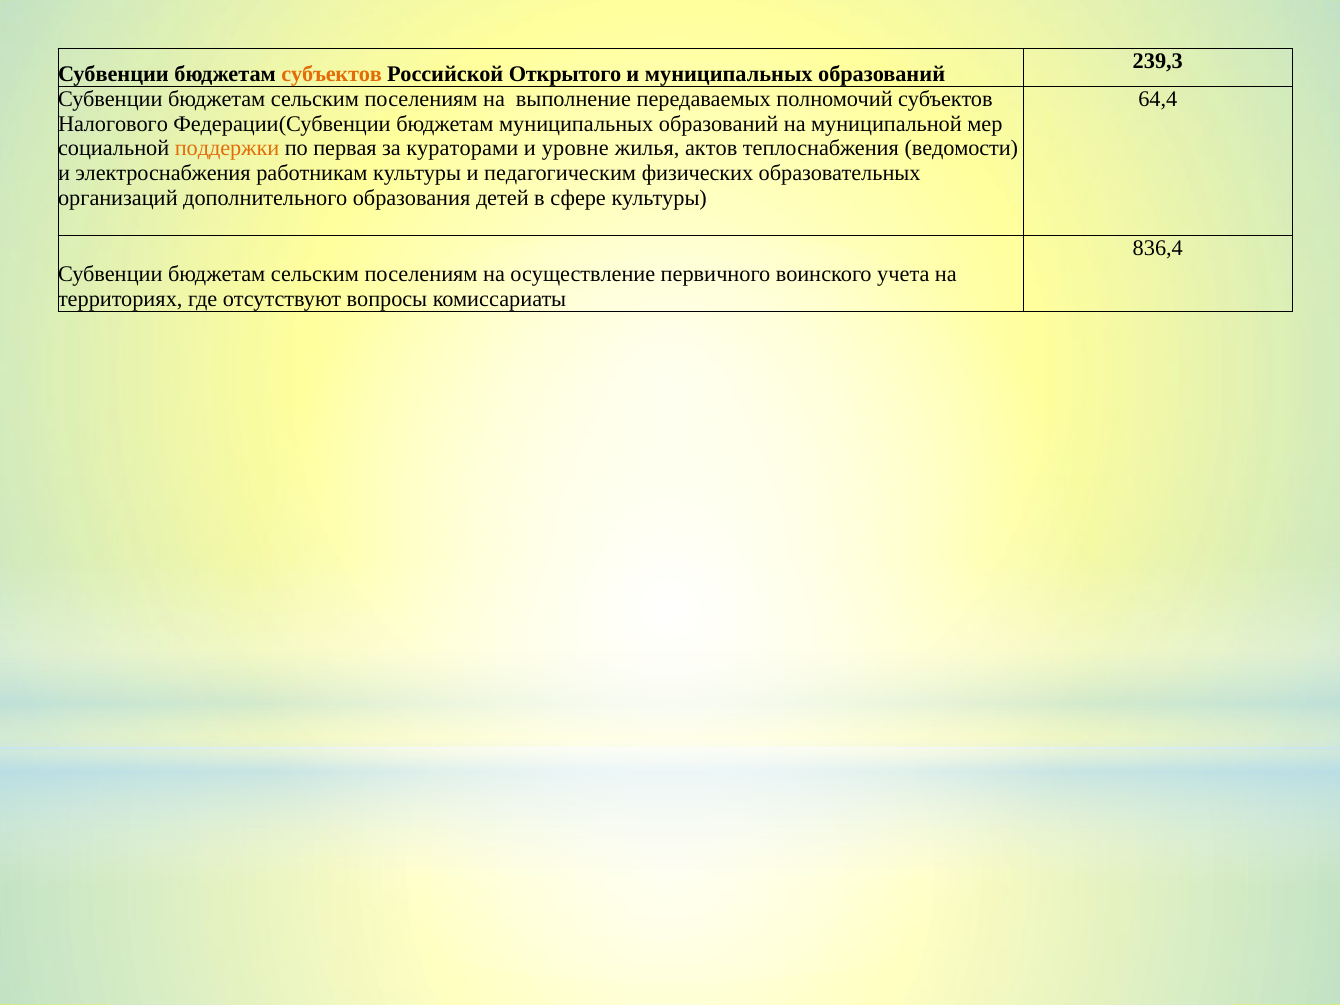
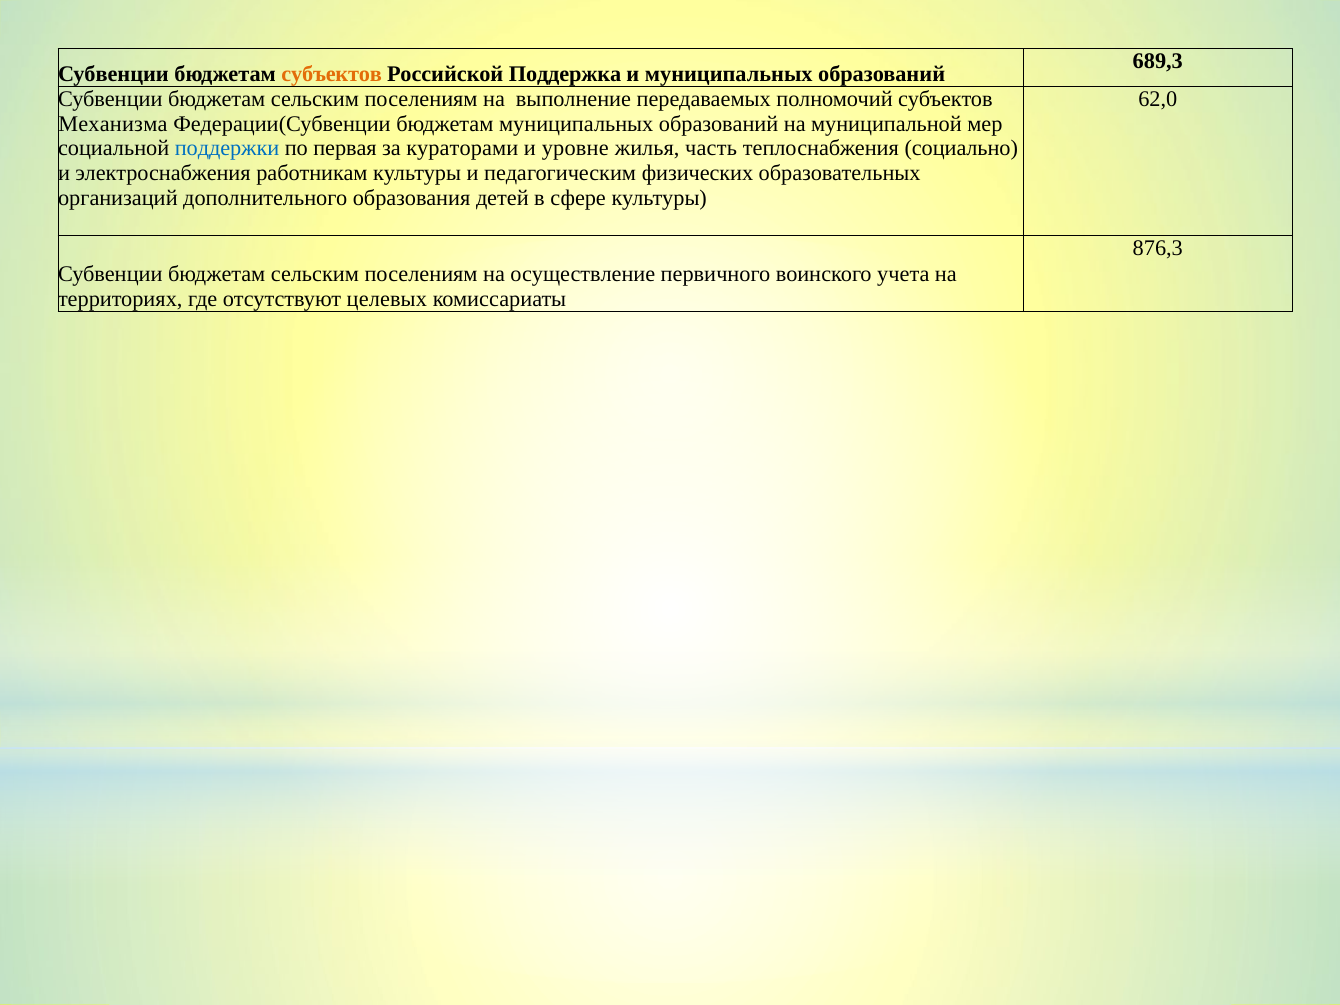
239,3: 239,3 -> 689,3
Открытого: Открытого -> Поддержка
64,4: 64,4 -> 62,0
Налогового: Налогового -> Механизма
поддержки colour: orange -> blue
актов: актов -> часть
ведомости: ведомости -> социально
836,4: 836,4 -> 876,3
вопросы: вопросы -> целевых
